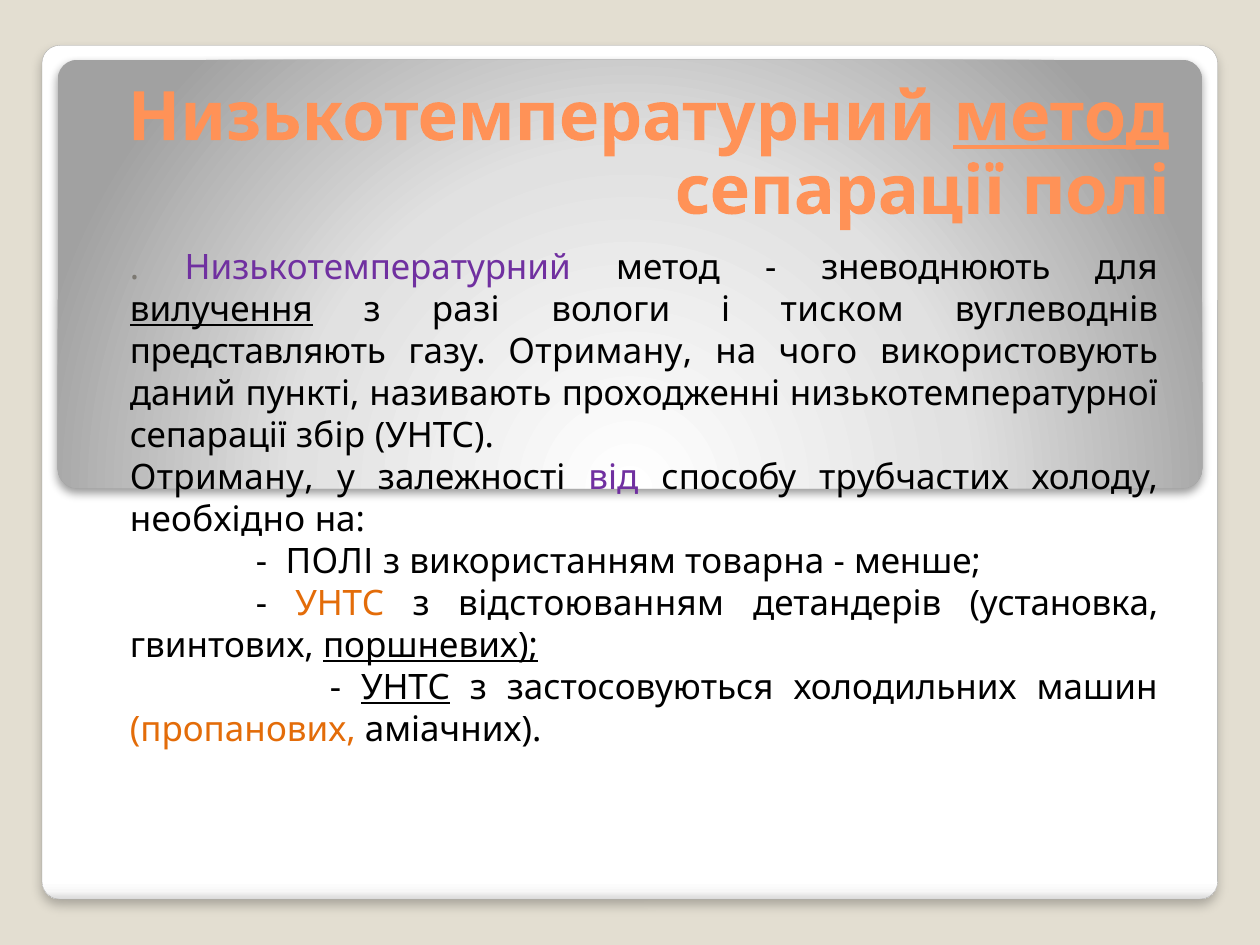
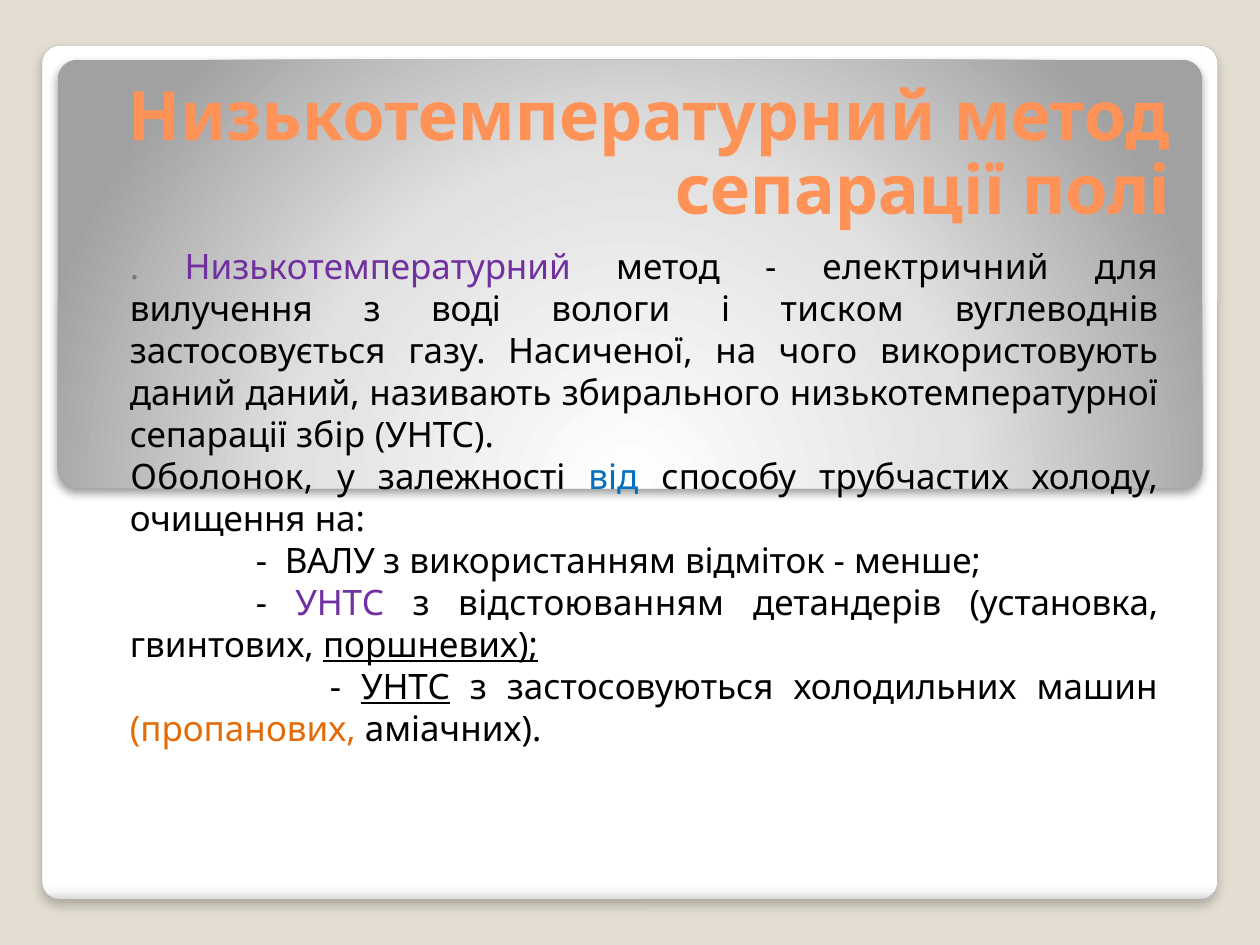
метод at (1061, 118) underline: present -> none
зневоднюють: зневоднюють -> електричний
вилучення underline: present -> none
разі: разі -> воді
представляють: представляють -> застосовується
газу Отриману: Отриману -> Насиченої
даний пункті: пункті -> даний
проходженні: проходженні -> збирального
Отриману at (222, 478): Отриману -> Оболонок
від colour: purple -> blue
необхідно: необхідно -> очищення
ПОЛІ at (330, 562): ПОЛІ -> ВАЛУ
товарна: товарна -> відміток
УНТС at (340, 604) colour: orange -> purple
